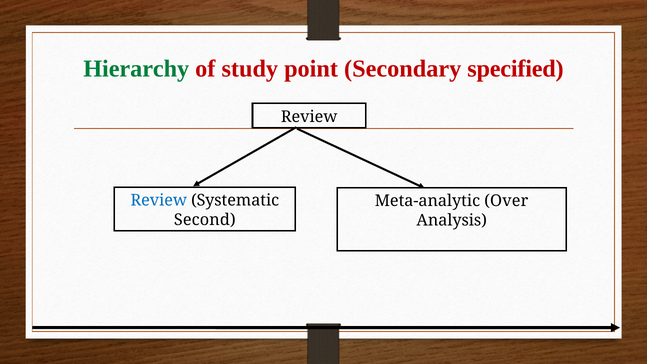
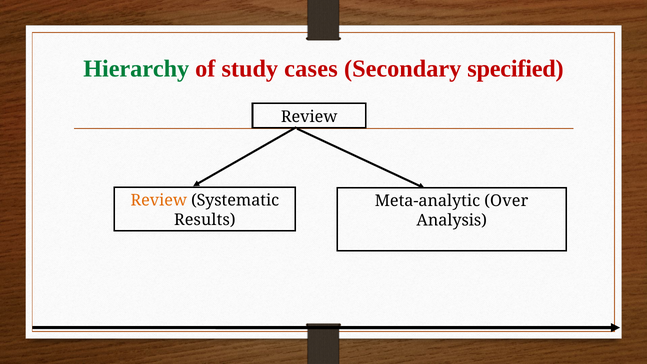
point: point -> cases
Review at (159, 201) colour: blue -> orange
Second: Second -> Results
